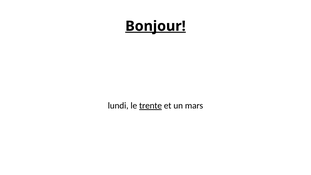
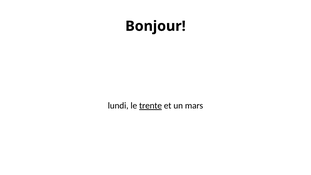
Bonjour underline: present -> none
